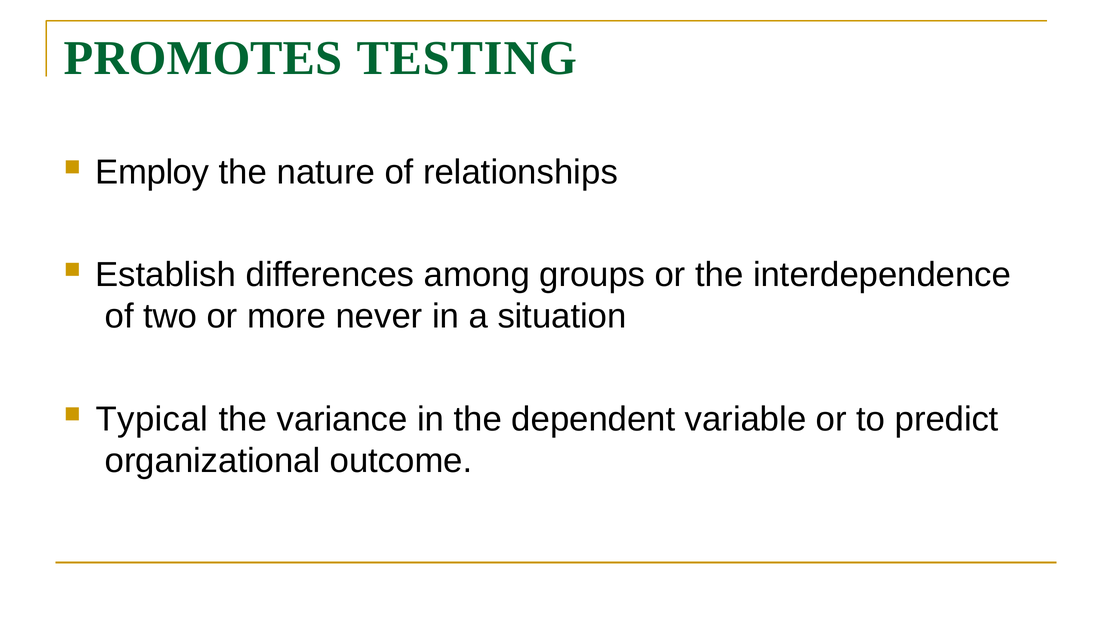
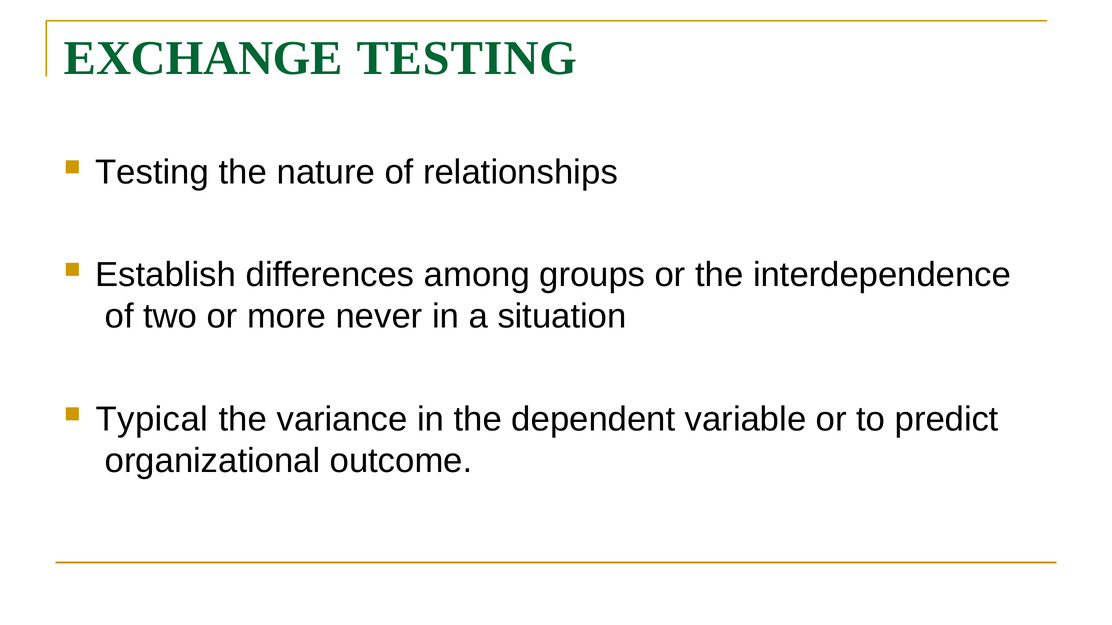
PROMOTES: PROMOTES -> EXCHANGE
Employ at (152, 172): Employ -> Testing
